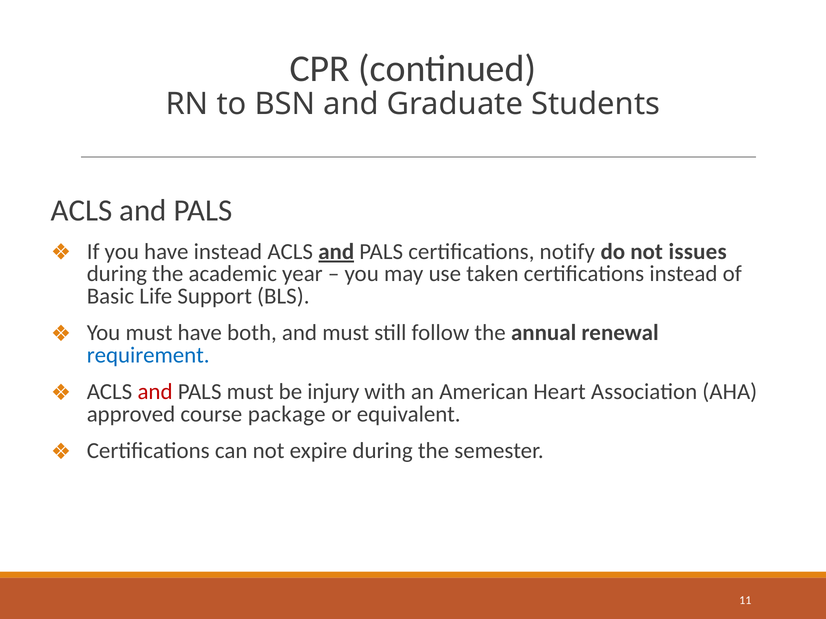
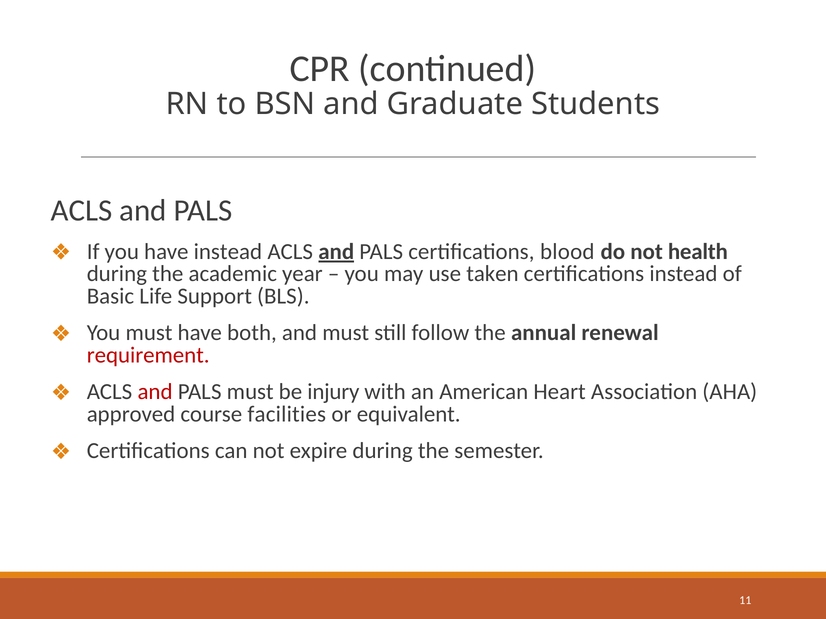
notify: notify -> blood
issues: issues -> health
requirement colour: blue -> red
package: package -> facilities
